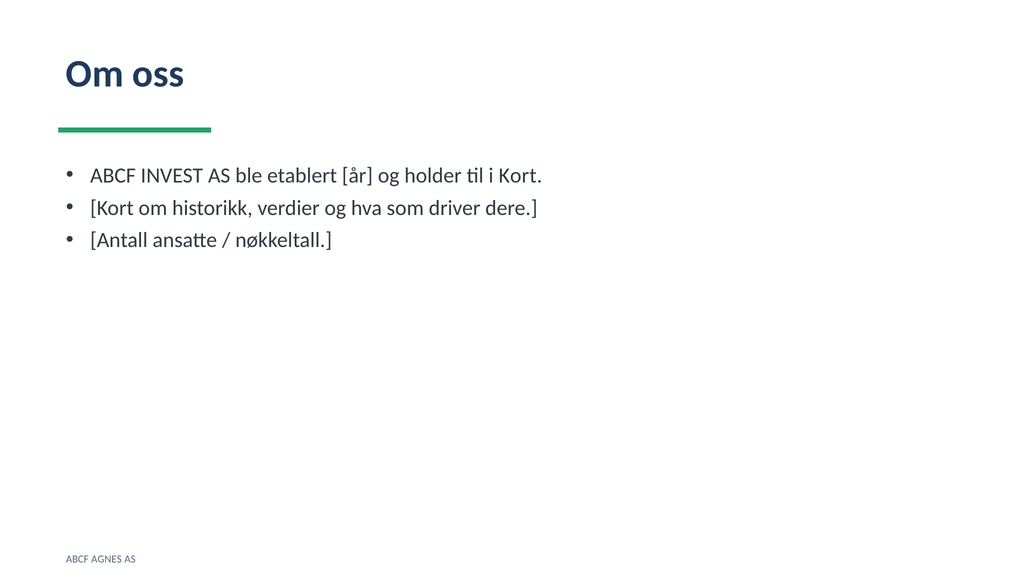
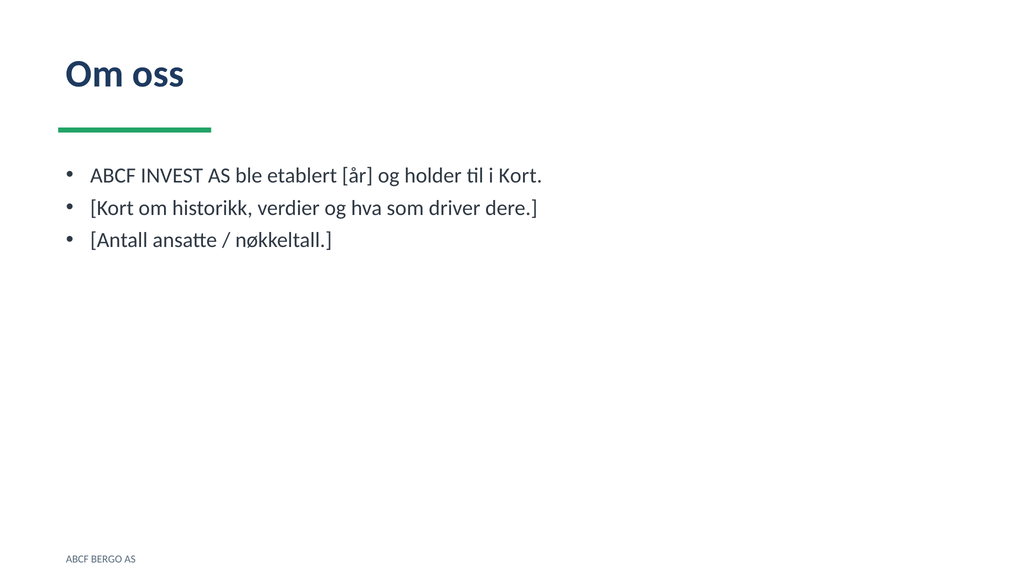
AGNES: AGNES -> BERGO
